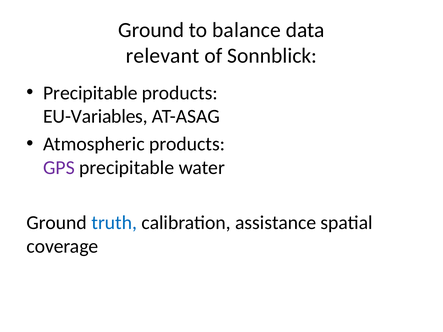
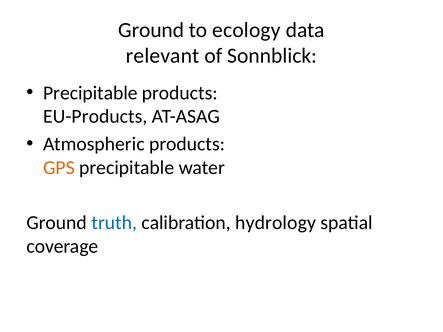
balance: balance -> ecology
EU-Variables: EU-Variables -> EU-Products
GPS colour: purple -> orange
assistance: assistance -> hydrology
